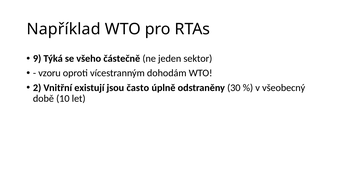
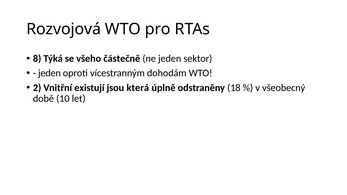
Například: Například -> Rozvojová
9: 9 -> 8
vzoru at (50, 73): vzoru -> jeden
často: často -> která
30: 30 -> 18
